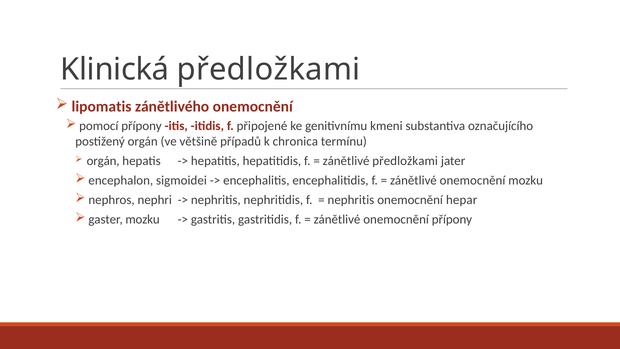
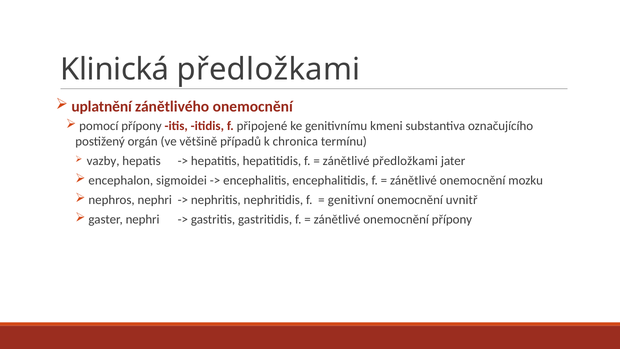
lipomatis: lipomatis -> uplatnění
orgán at (103, 161): orgán -> vazby
nephritis at (351, 200): nephritis -> genitivní
hepar: hepar -> uvnitř
gaster mozku: mozku -> nephri
